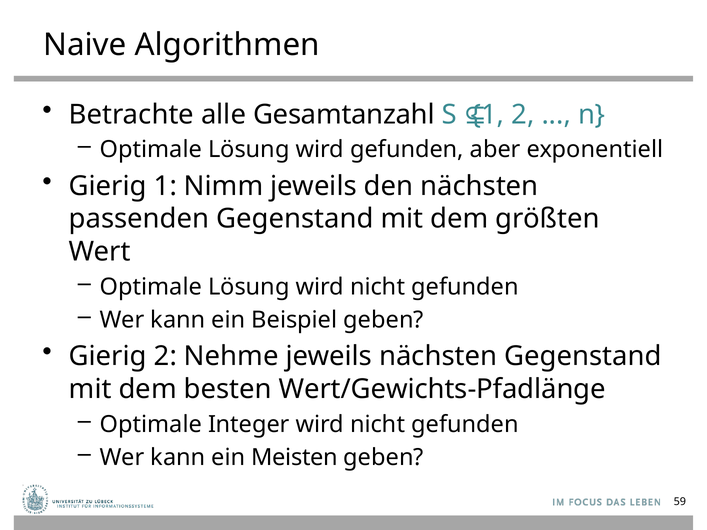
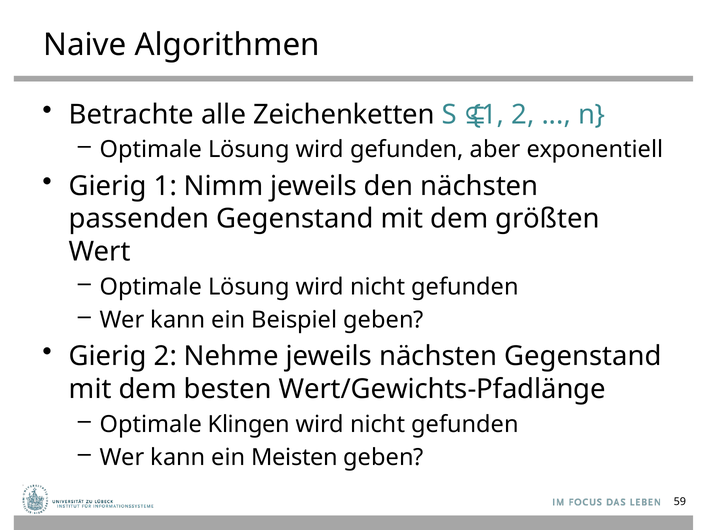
Gesamtanzahl: Gesamtanzahl -> Zeichenketten
Integer: Integer -> Klingen
